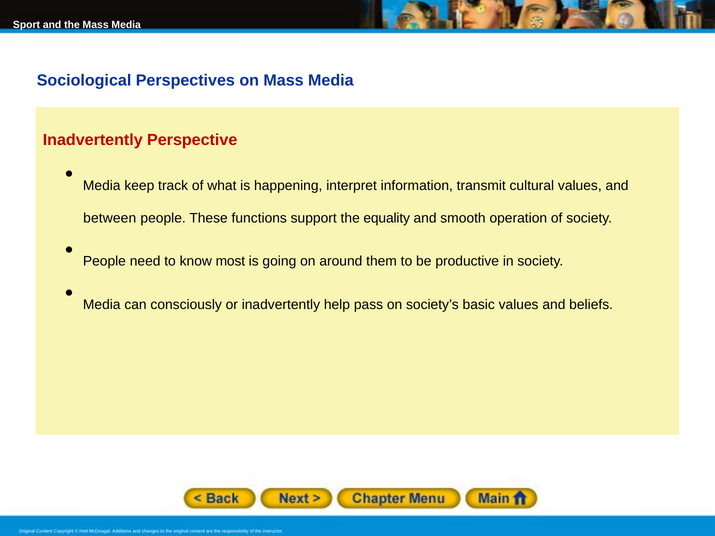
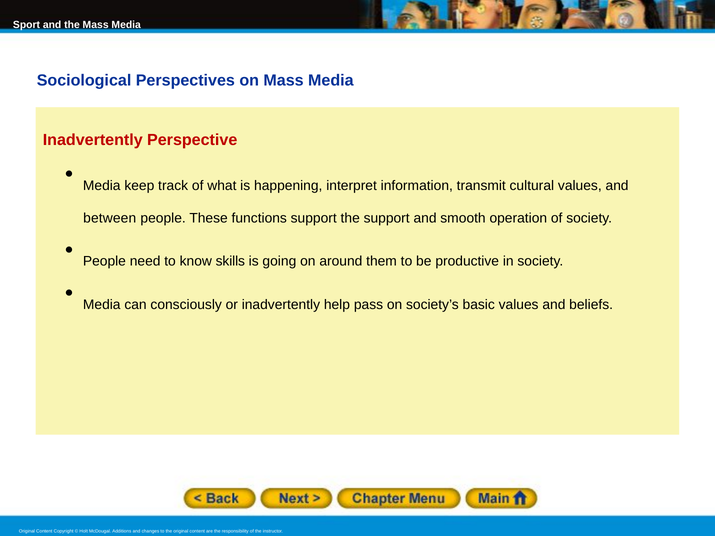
the equality: equality -> support
most: most -> skills
